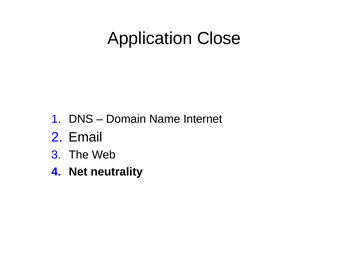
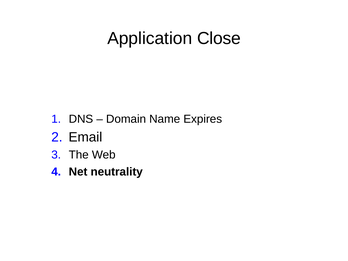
Internet: Internet -> Expires
